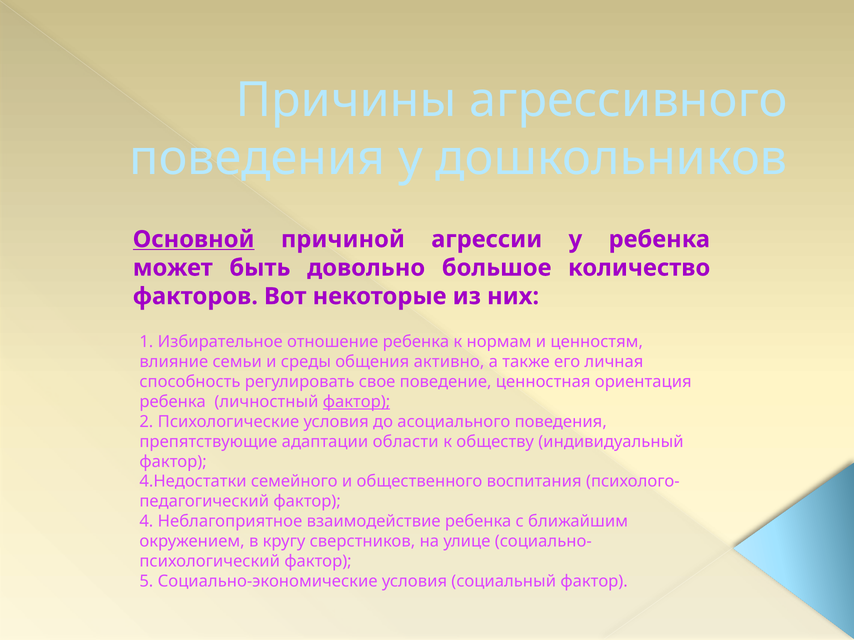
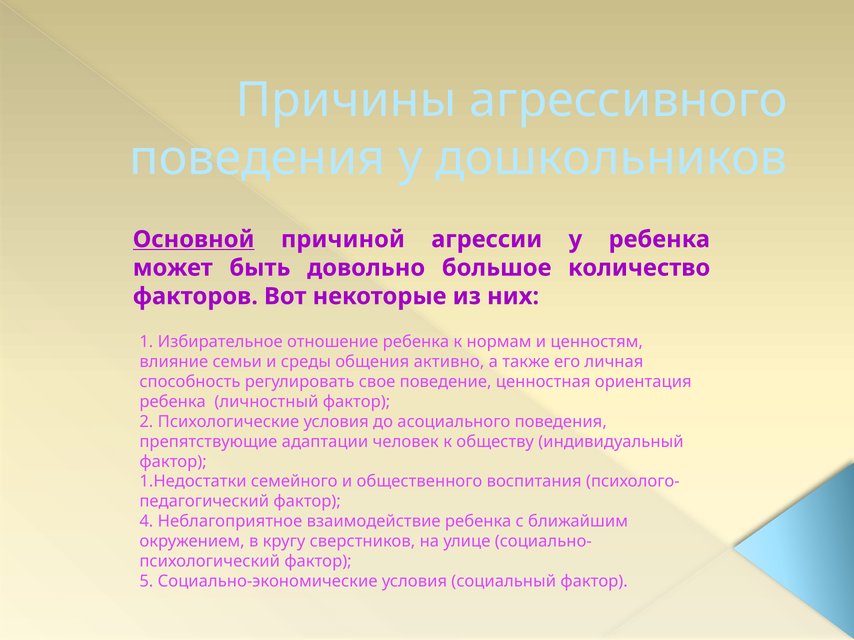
фактор at (357, 402) underline: present -> none
области: области -> человек
4.Недостатки: 4.Недостатки -> 1.Недостатки
